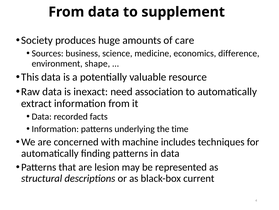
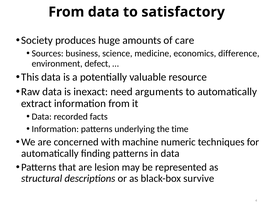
supplement: supplement -> satisfactory
shape: shape -> defect
association: association -> arguments
includes: includes -> numeric
current: current -> survive
